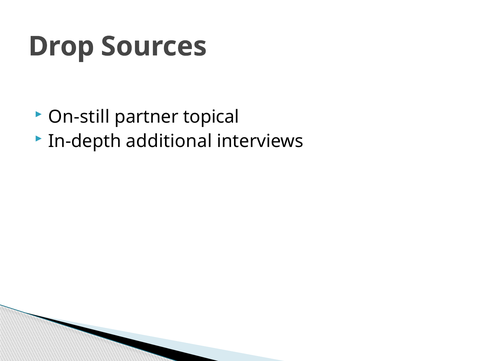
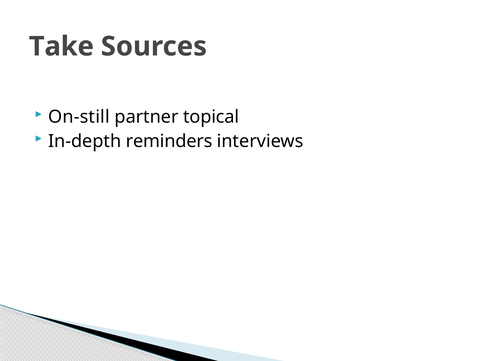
Drop: Drop -> Take
additional: additional -> reminders
